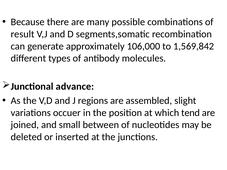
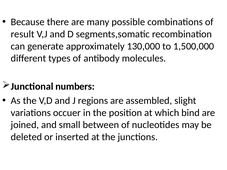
106,000: 106,000 -> 130,000
1,569,842: 1,569,842 -> 1,500,000
advance: advance -> numbers
tend: tend -> bind
